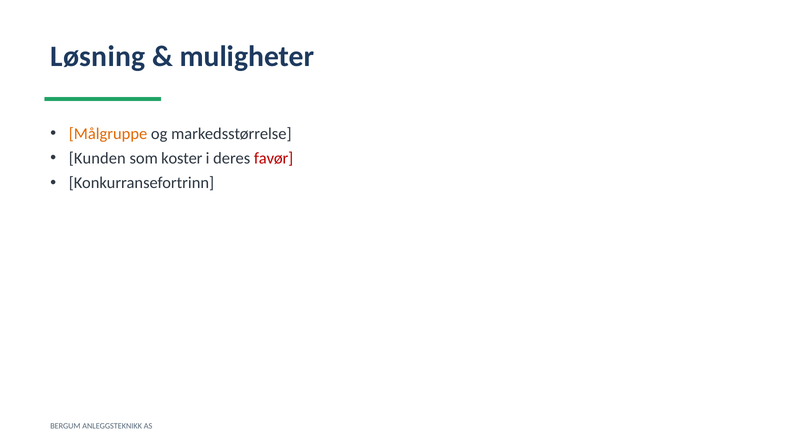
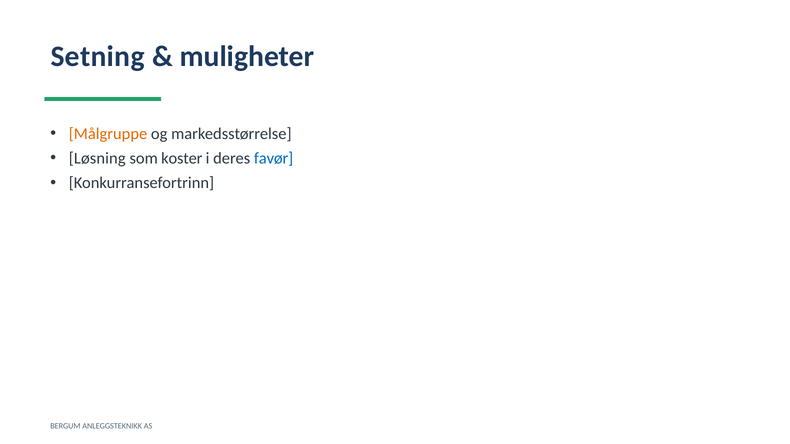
Løsning: Løsning -> Setning
Kunden: Kunden -> Løsning
favør colour: red -> blue
